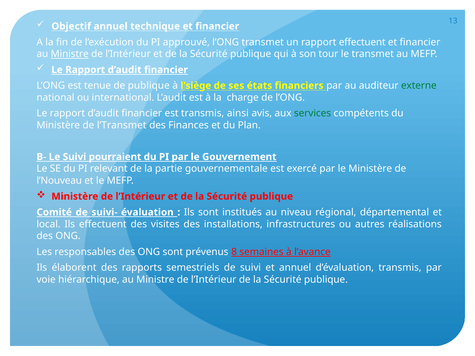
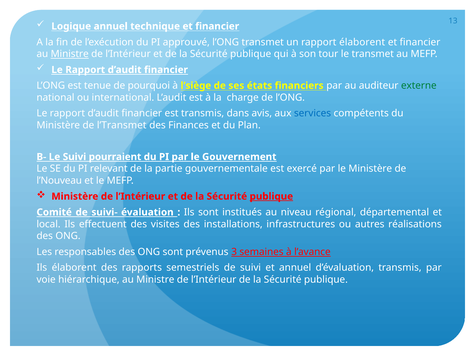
Objectif: Objectif -> Logique
rapport effectuent: effectuent -> élaborent
de publique: publique -> pourquoi
ainsi: ainsi -> dans
services colour: green -> blue
publique at (271, 197) underline: none -> present
8: 8 -> 3
